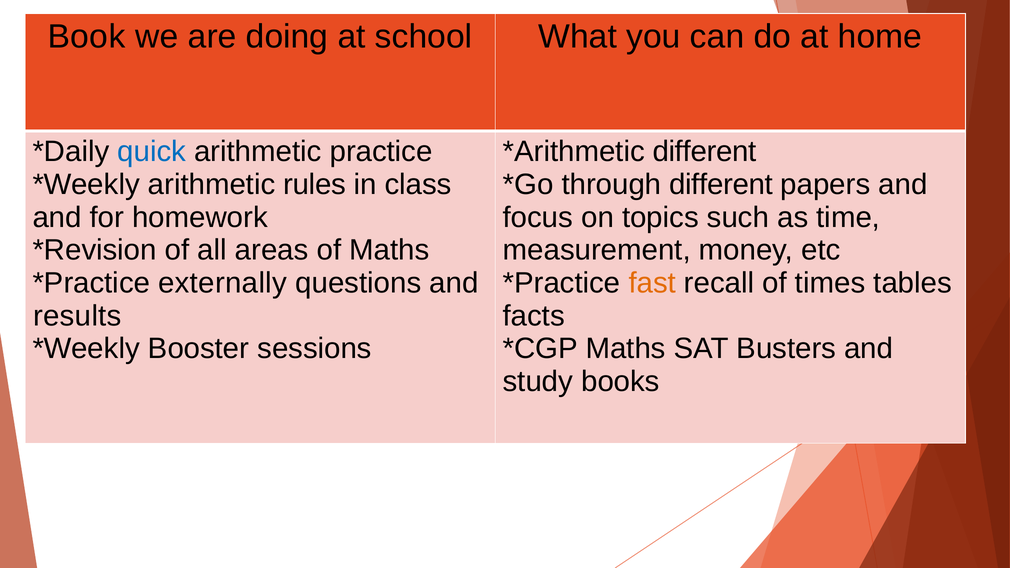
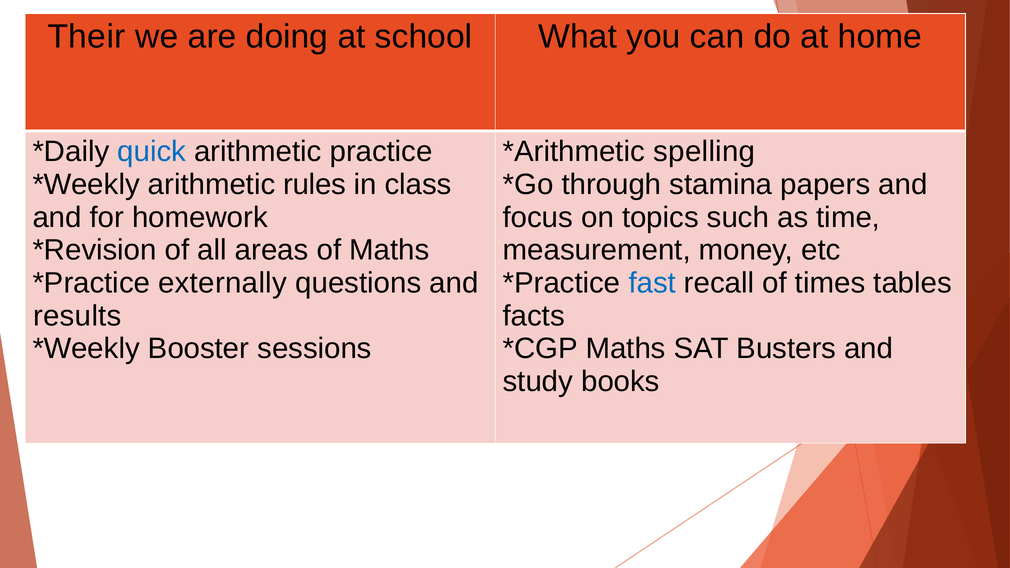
Book: Book -> Their
different at (705, 152): different -> spelling
through different: different -> stamina
fast colour: orange -> blue
